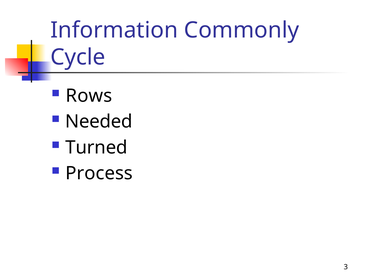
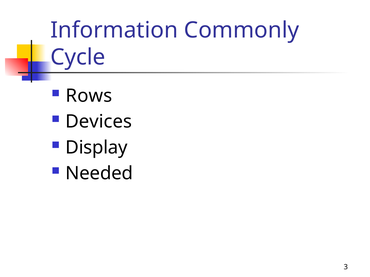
Needed: Needed -> Devices
Turned: Turned -> Display
Process: Process -> Needed
